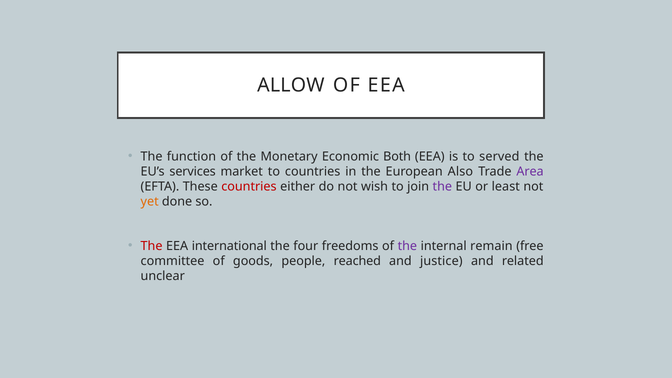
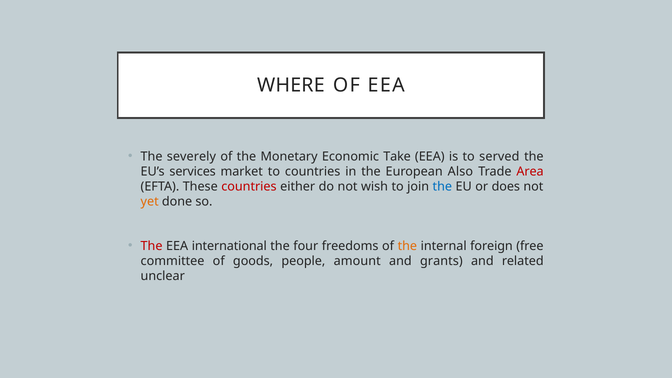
ALLOW: ALLOW -> WHERE
function: function -> severely
Both: Both -> Take
Area colour: purple -> red
the at (442, 187) colour: purple -> blue
least: least -> does
the at (407, 246) colour: purple -> orange
remain: remain -> foreign
reached: reached -> amount
justice: justice -> grants
